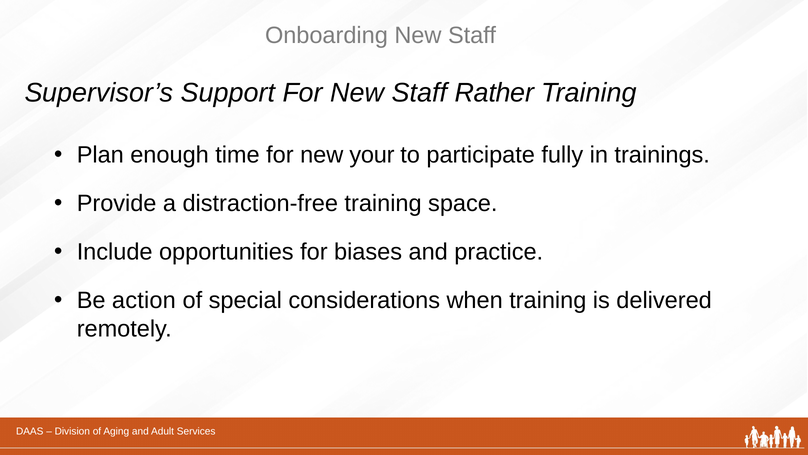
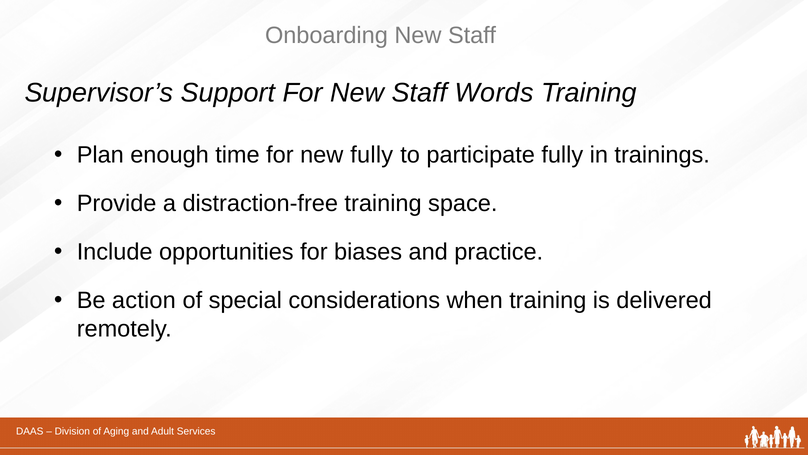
Rather: Rather -> Words
new your: your -> fully
